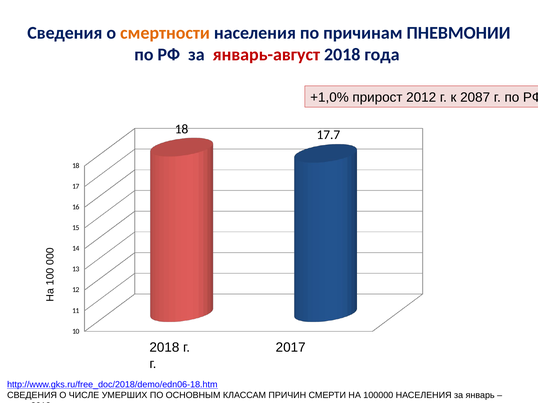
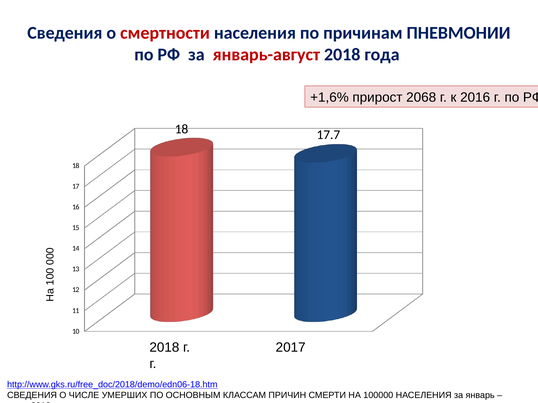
смертности colour: orange -> red
+1,0%: +1,0% -> +1,6%
2012: 2012 -> 2068
2087: 2087 -> 2016
